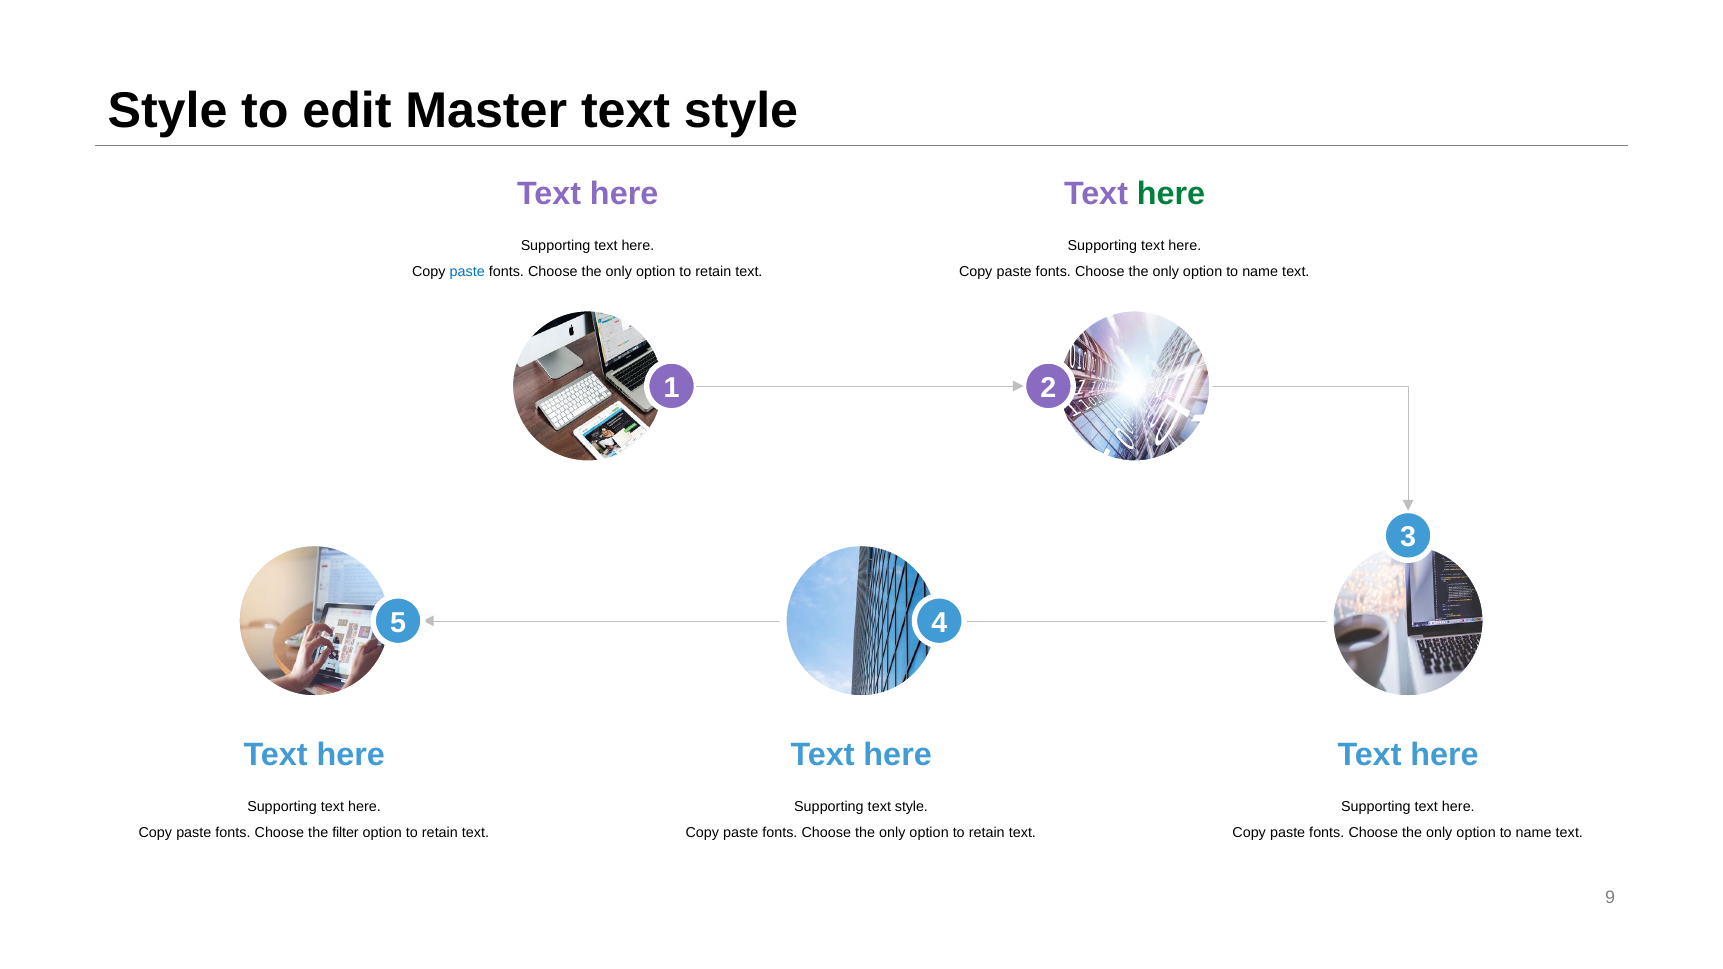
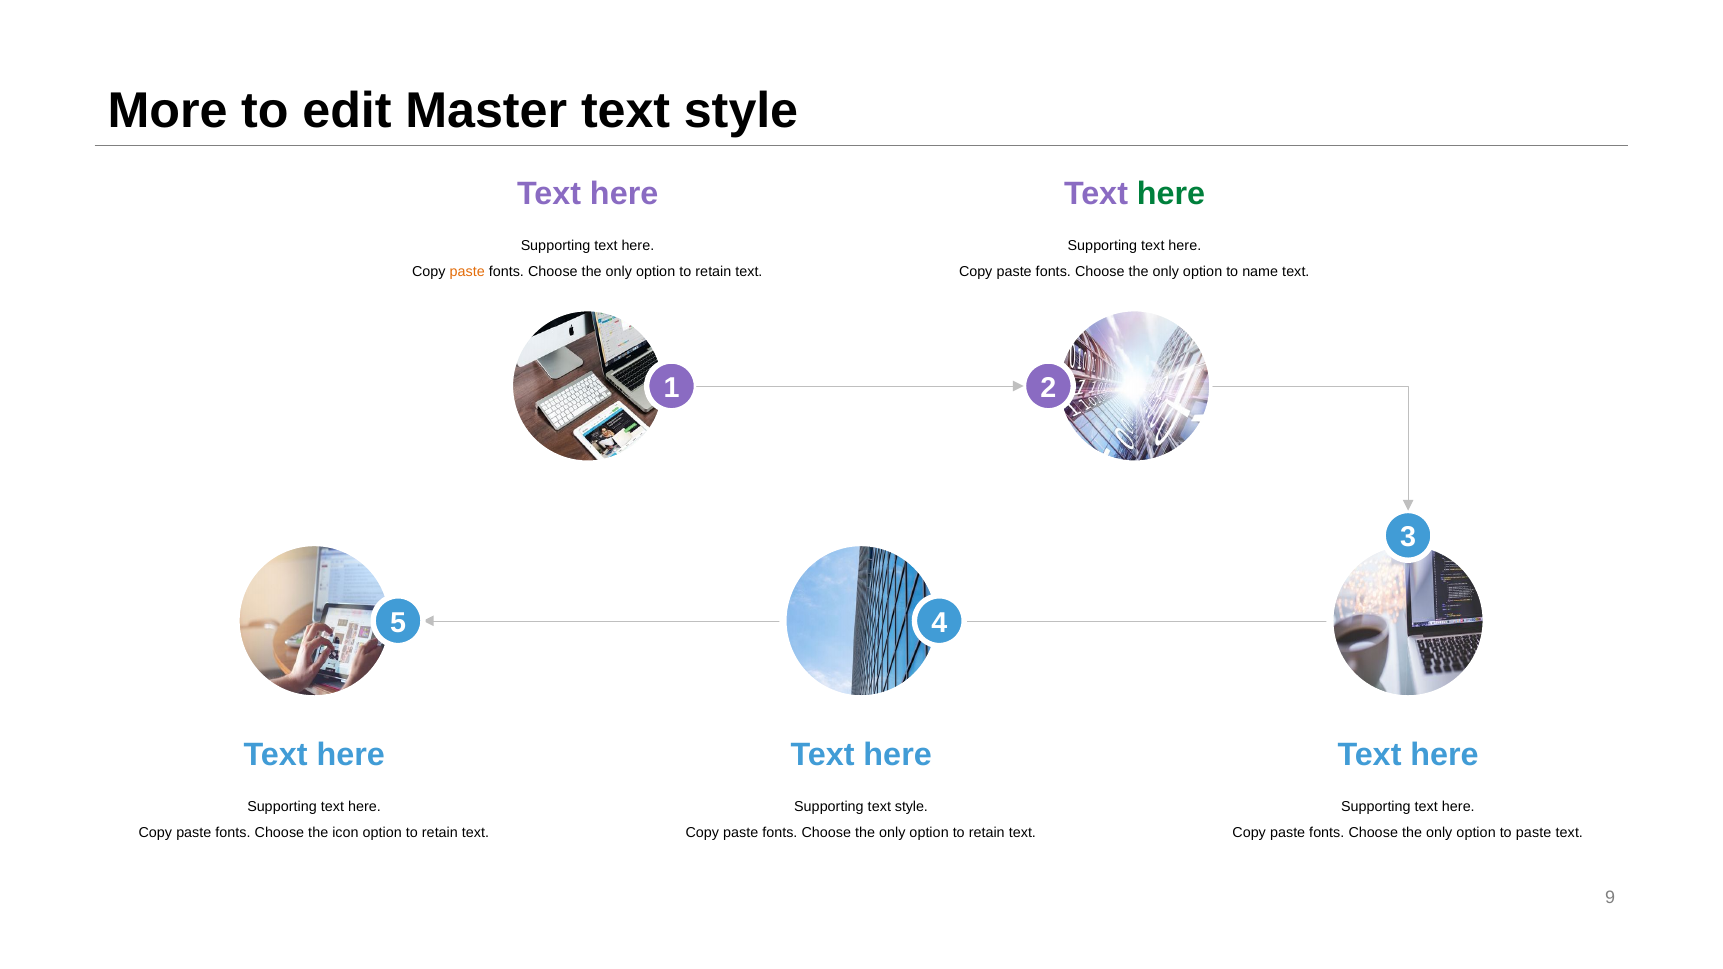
Style at (168, 111): Style -> More
paste at (467, 272) colour: blue -> orange
filter: filter -> icon
name at (1534, 833): name -> paste
